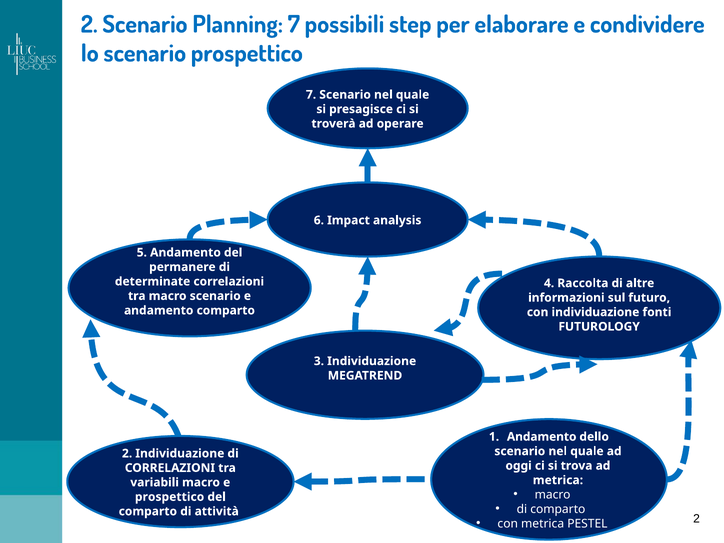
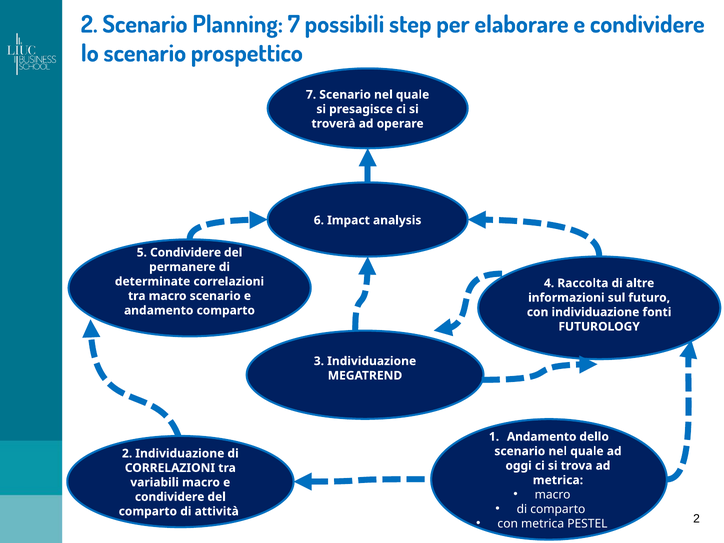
5 Andamento: Andamento -> Condividere
prospettico at (170, 497): prospettico -> condividere
